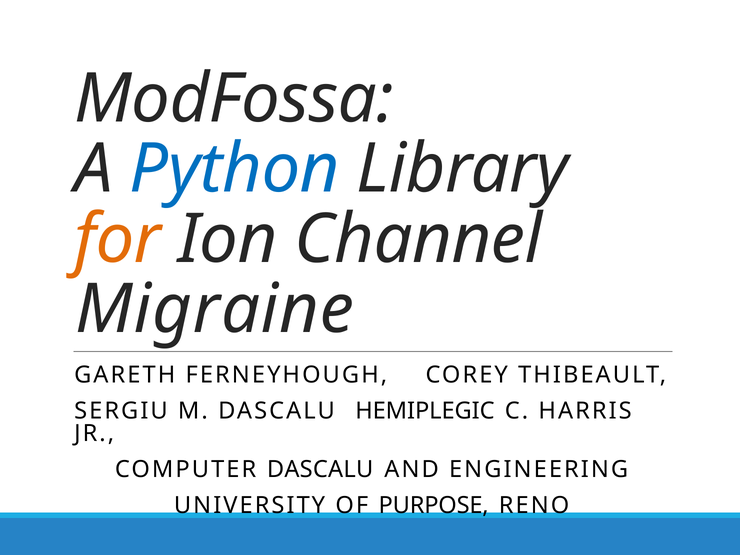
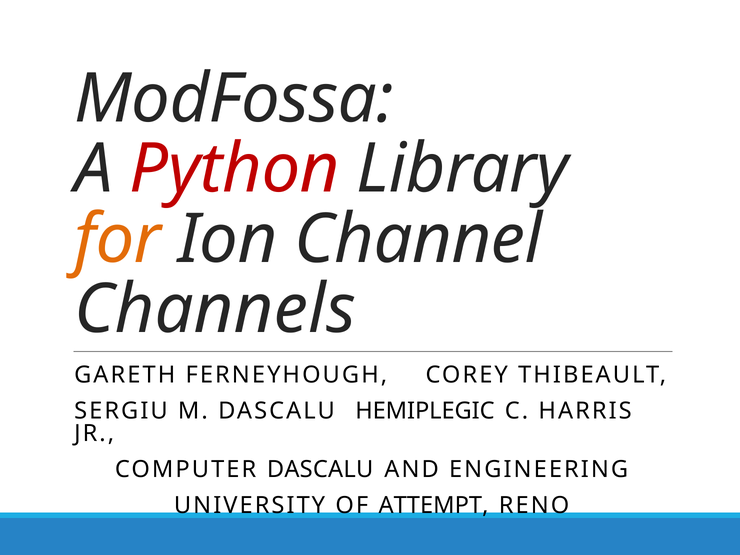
Python colour: blue -> red
Migraine: Migraine -> Channels
PURPOSE: PURPOSE -> ATTEMPT
